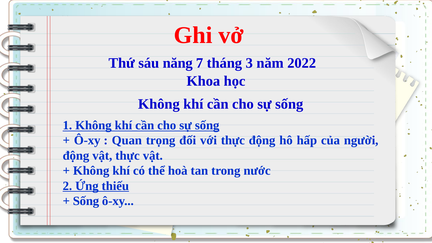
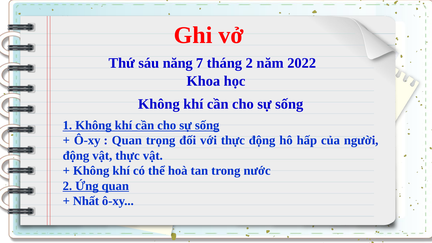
tháng 3: 3 -> 2
Ứng thiếu: thiếu -> quan
Sống at (86, 201): Sống -> Nhất
